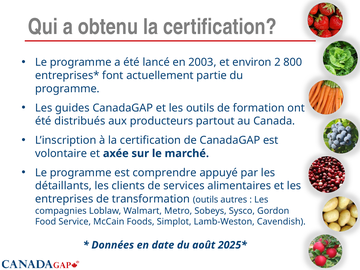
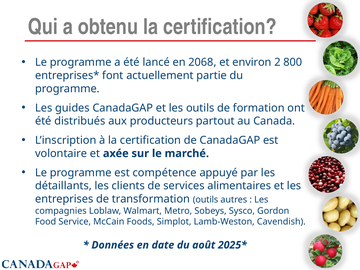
2003: 2003 -> 2068
comprendre: comprendre -> compétence
